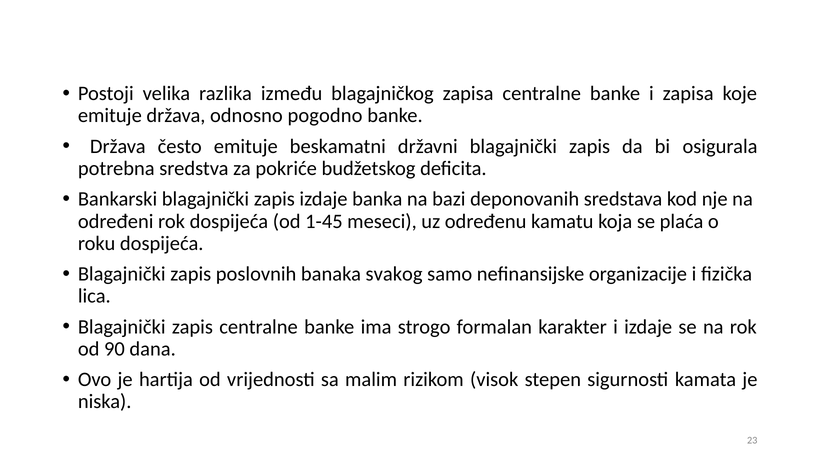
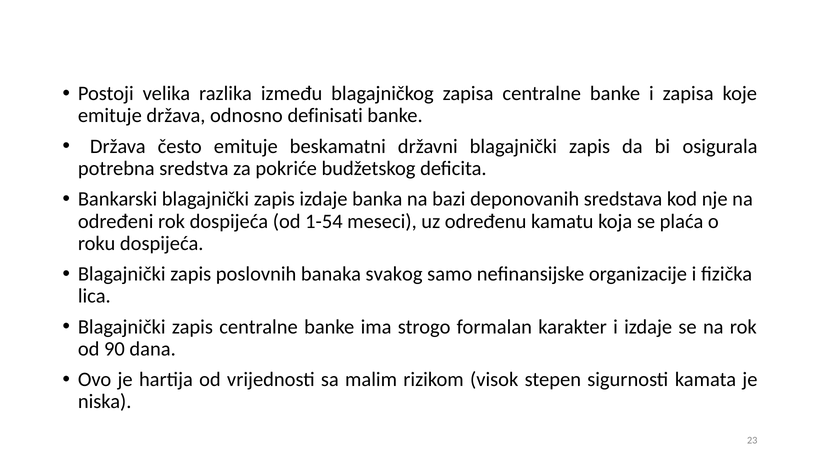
pogodno: pogodno -> definisati
1-45: 1-45 -> 1-54
